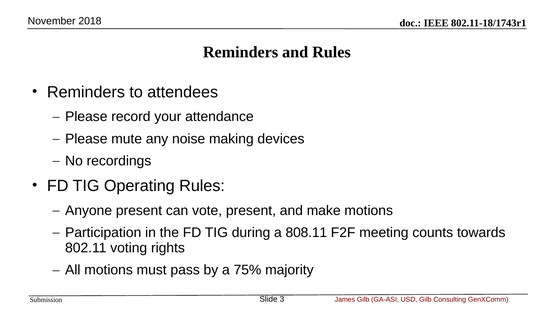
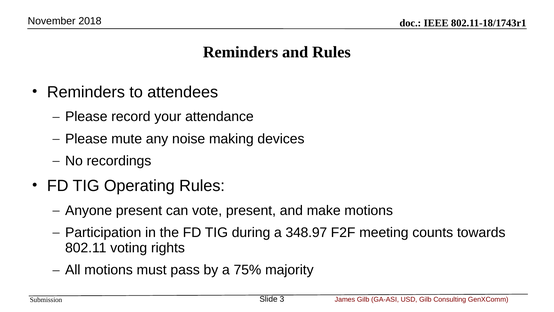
808.11: 808.11 -> 348.97
